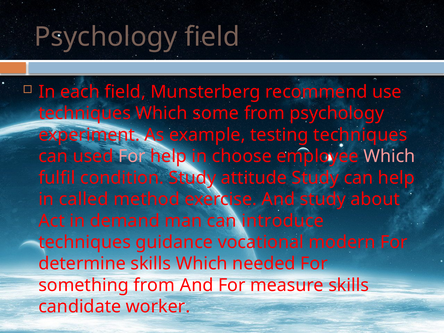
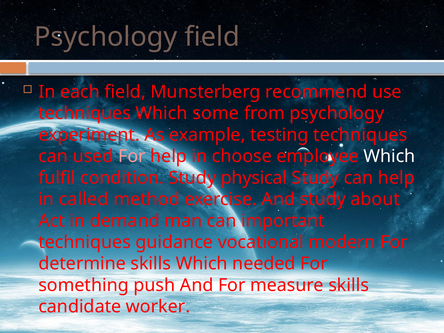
Which at (389, 156) colour: pink -> white
attitude: attitude -> physical
introduce: introduce -> important
something from: from -> push
